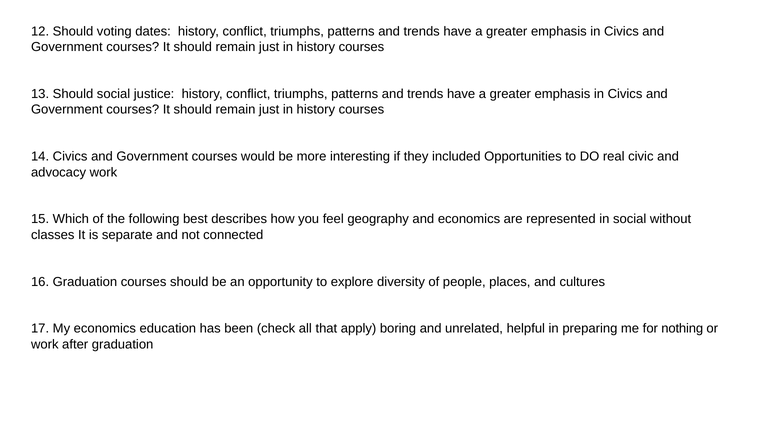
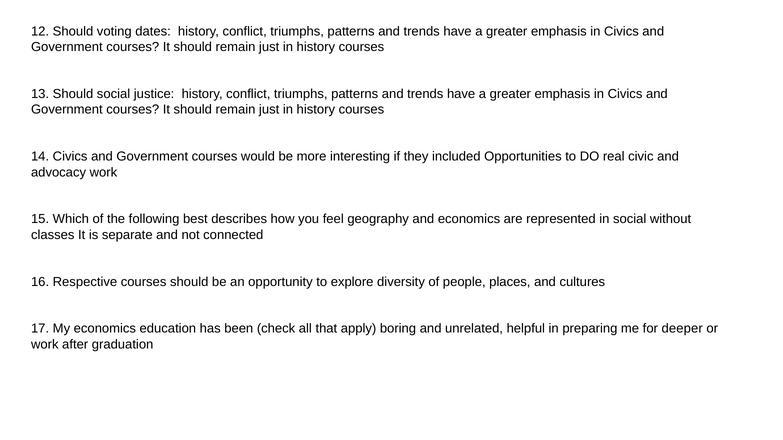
16 Graduation: Graduation -> Respective
nothing: nothing -> deeper
